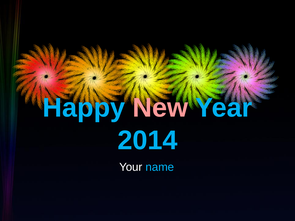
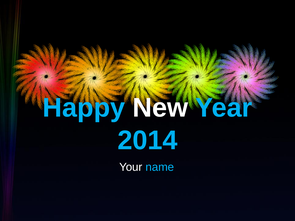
New colour: pink -> white
